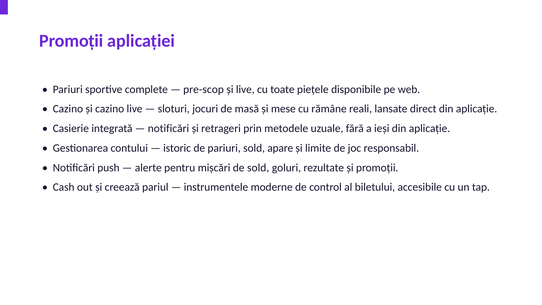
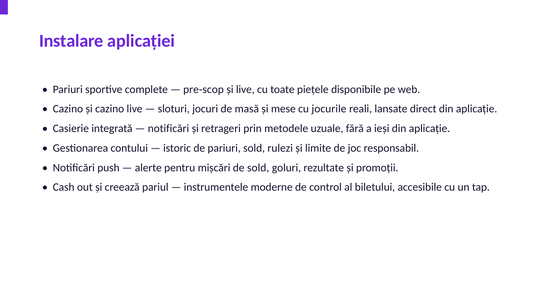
Promoții at (71, 41): Promoții -> Instalare
rămâne: rămâne -> jocurile
apare: apare -> rulezi
